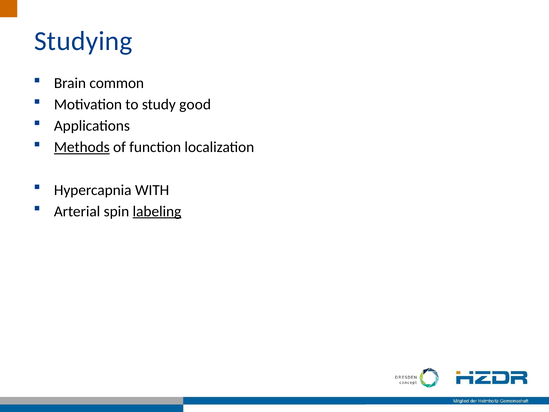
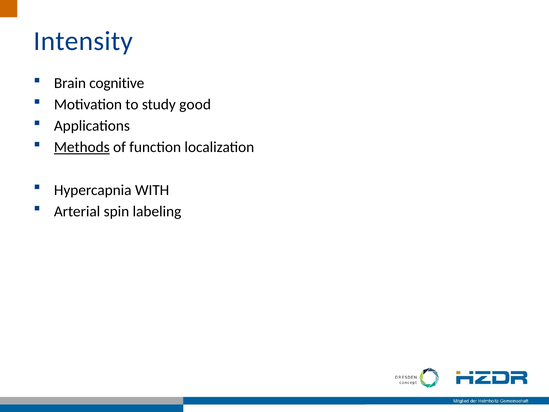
Studying: Studying -> Intensity
common: common -> cognitive
labeling underline: present -> none
